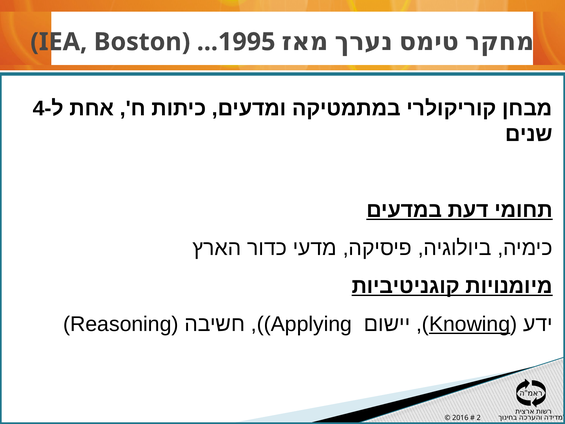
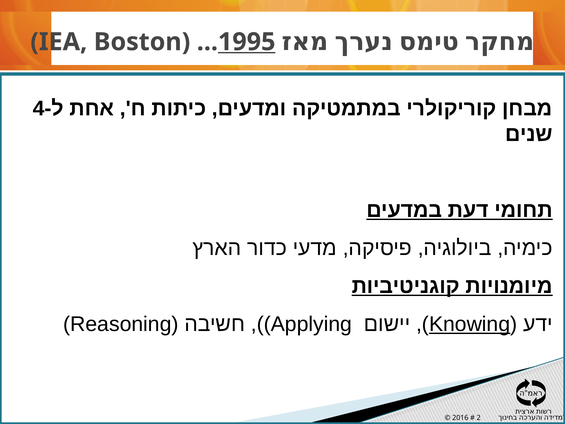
1995 underline: none -> present
